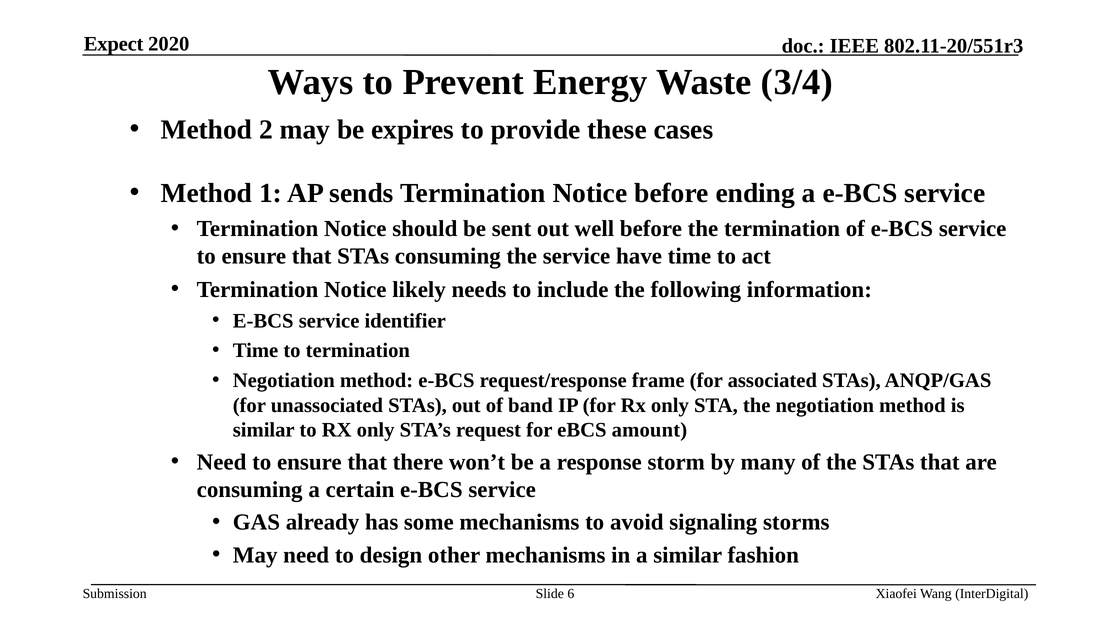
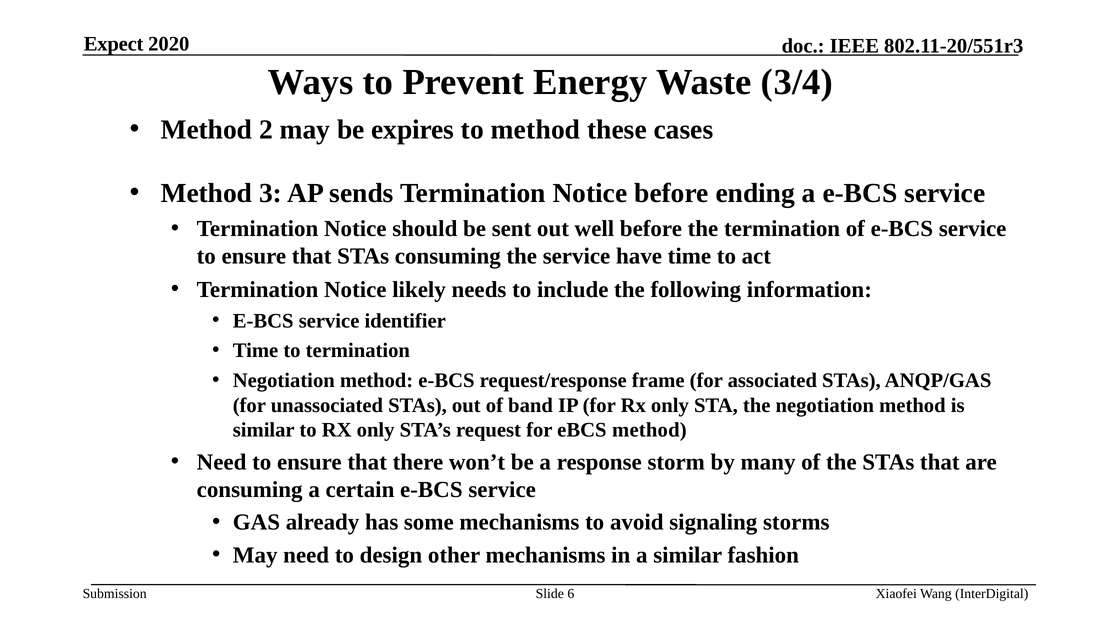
to provide: provide -> method
1: 1 -> 3
eBCS amount: amount -> method
